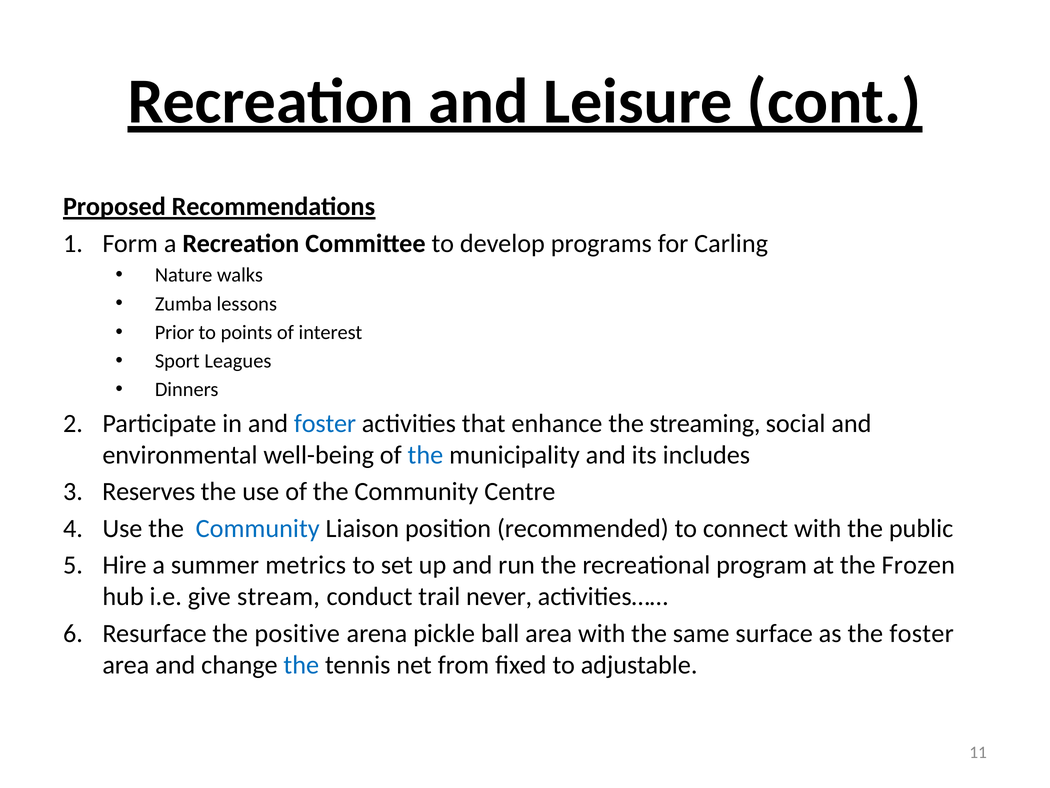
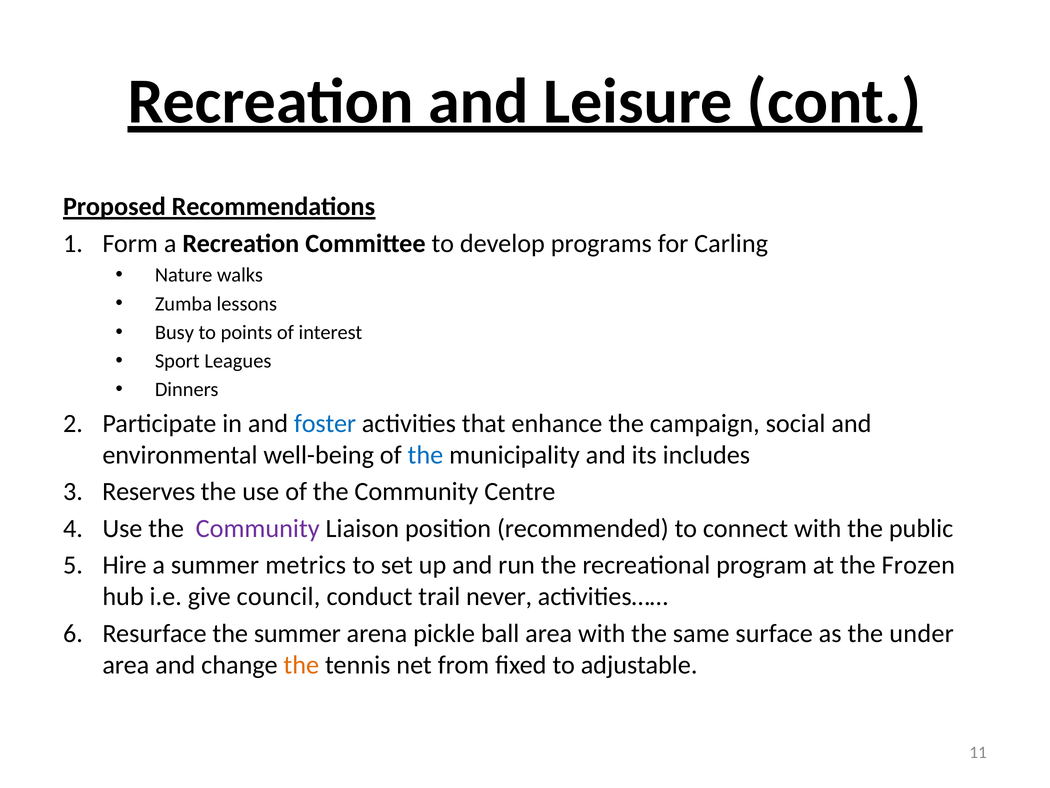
Prior: Prior -> Busy
streaming: streaming -> campaign
Community at (258, 528) colour: blue -> purple
stream: stream -> council
the positive: positive -> summer
the foster: foster -> under
the at (301, 665) colour: blue -> orange
